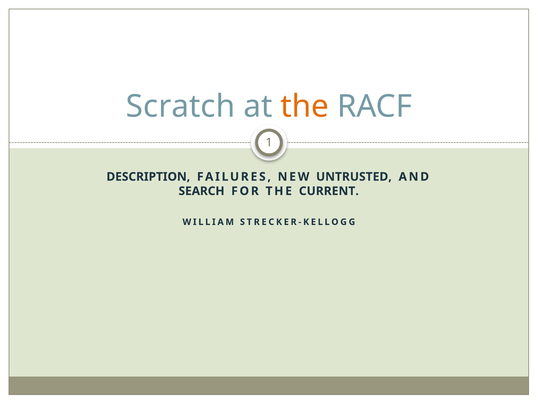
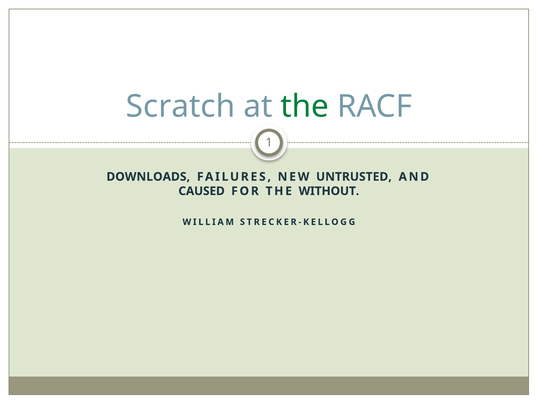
the at (305, 106) colour: orange -> green
DESCRIPTION: DESCRIPTION -> DOWNLOADS
SEARCH: SEARCH -> CAUSED
CURRENT: CURRENT -> WITHOUT
